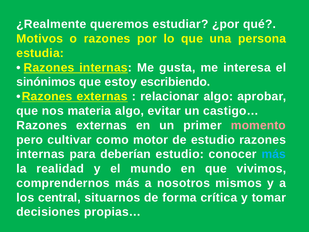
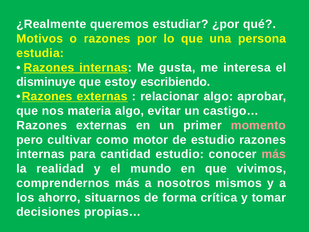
sinónimos: sinónimos -> disminuye
deberían: deberían -> cantidad
más at (274, 154) colour: light blue -> pink
central: central -> ahorro
